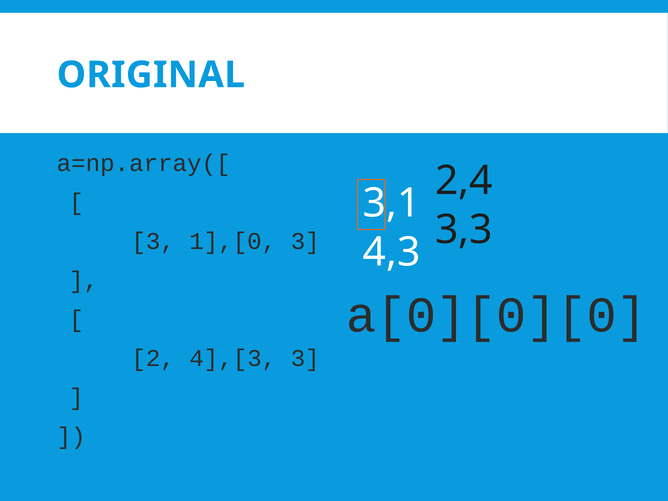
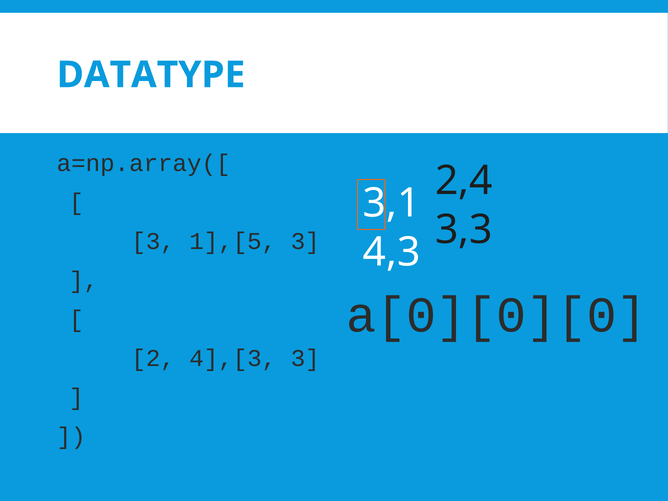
ORIGINAL: ORIGINAL -> DATATYPE
1],[0: 1],[0 -> 1],[5
